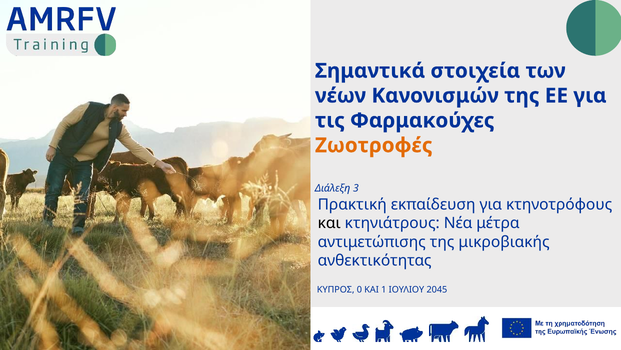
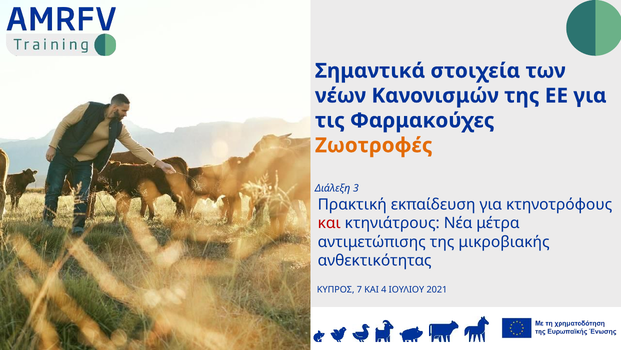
και at (329, 223) colour: black -> red
0: 0 -> 7
1: 1 -> 4
2045: 2045 -> 2021
